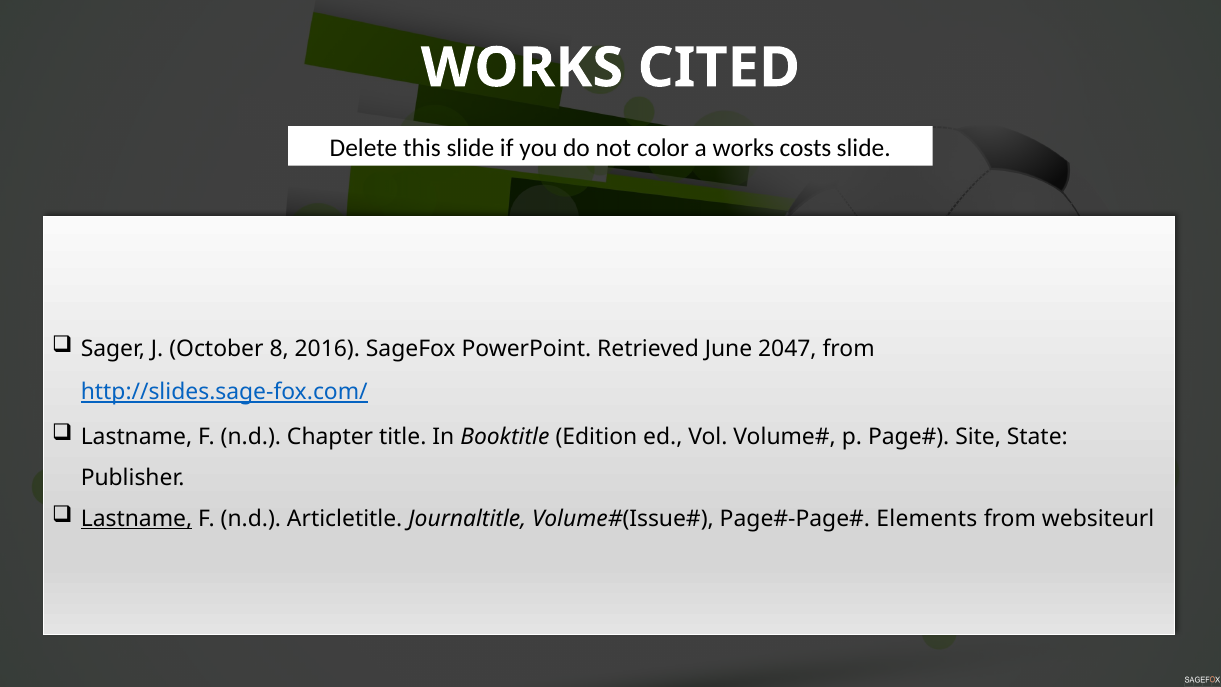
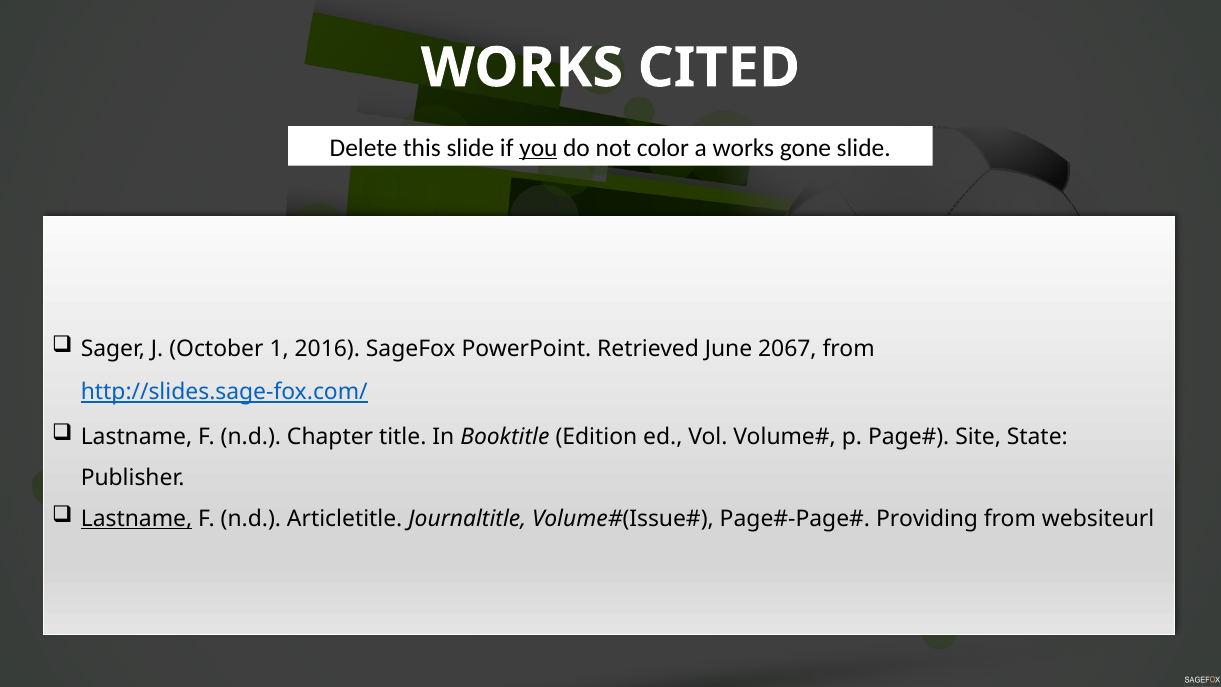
you underline: none -> present
costs: costs -> gone
8: 8 -> 1
2047: 2047 -> 2067
Elements: Elements -> Providing
